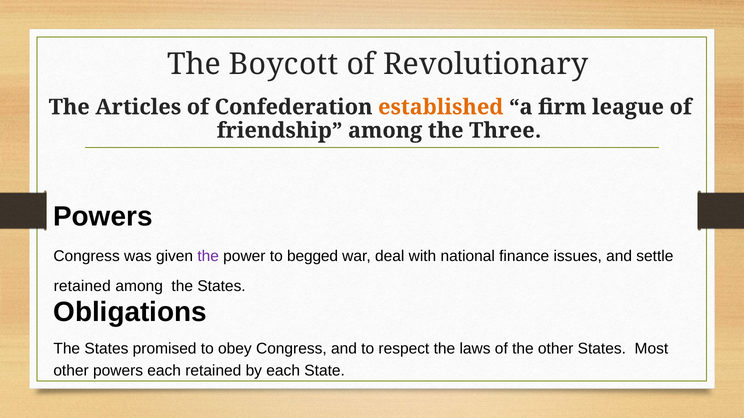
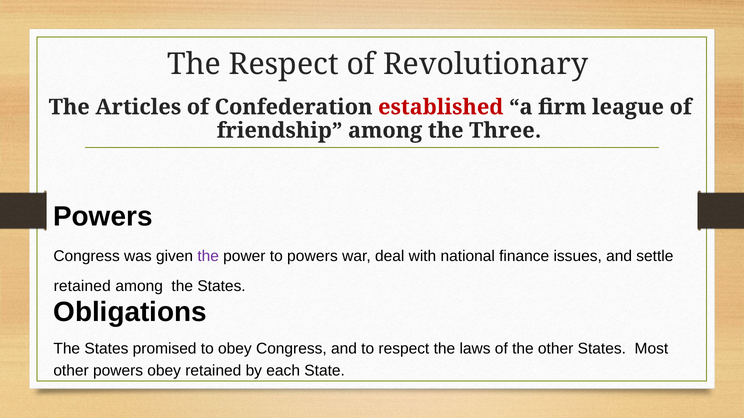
The Boycott: Boycott -> Respect
established colour: orange -> red
to begged: begged -> powers
powers each: each -> obey
